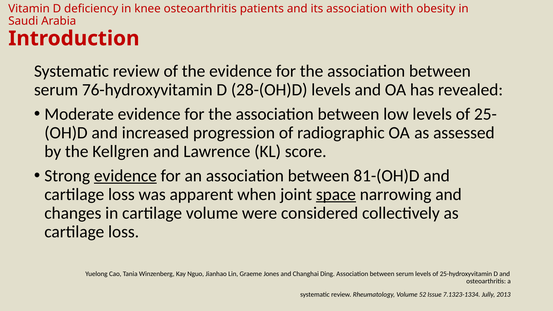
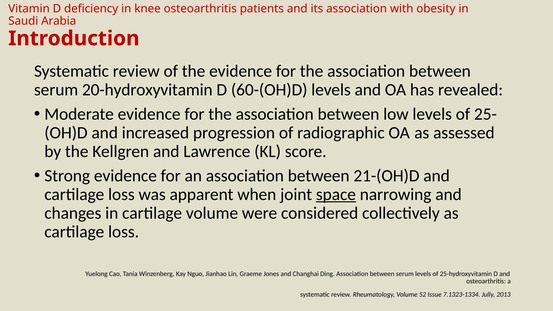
76-hydroxyvitamin: 76-hydroxyvitamin -> 20-hydroxyvitamin
28-(OH)D: 28-(OH)D -> 60-(OH)D
evidence at (125, 176) underline: present -> none
81-(OH)D: 81-(OH)D -> 21-(OH)D
